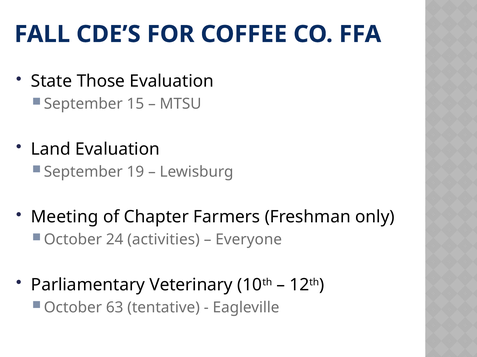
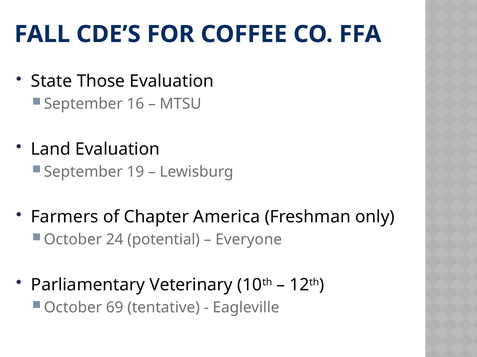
15: 15 -> 16
Meeting: Meeting -> Farmers
Farmers: Farmers -> America
activities: activities -> potential
63: 63 -> 69
